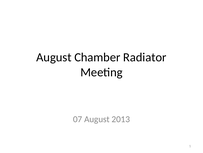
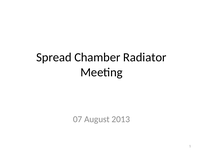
August at (54, 57): August -> Spread
